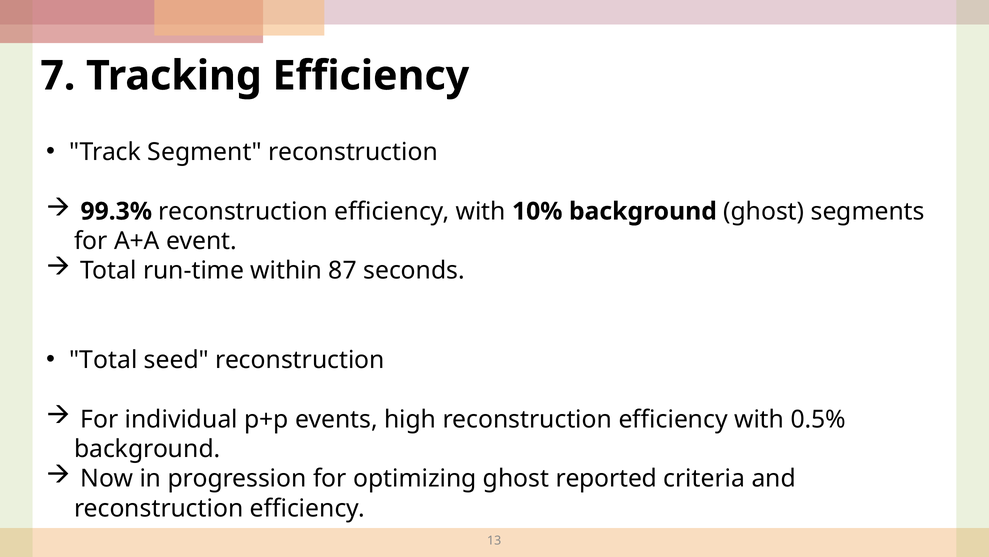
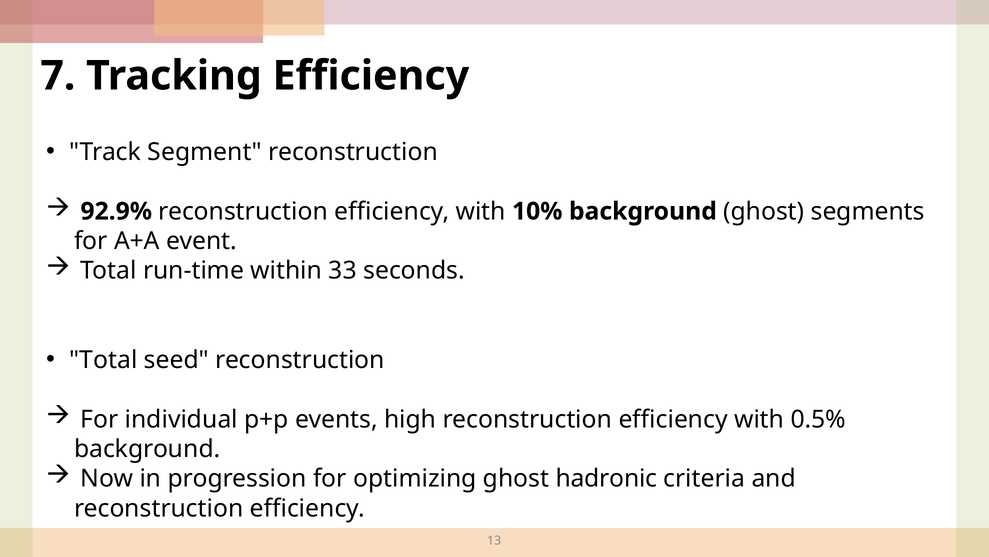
99.3%: 99.3% -> 92.9%
87: 87 -> 33
reported: reported -> hadronic
